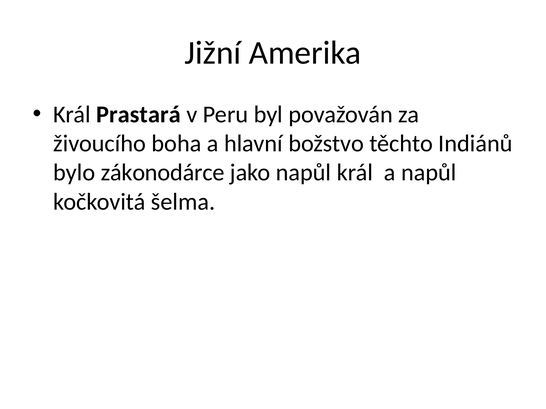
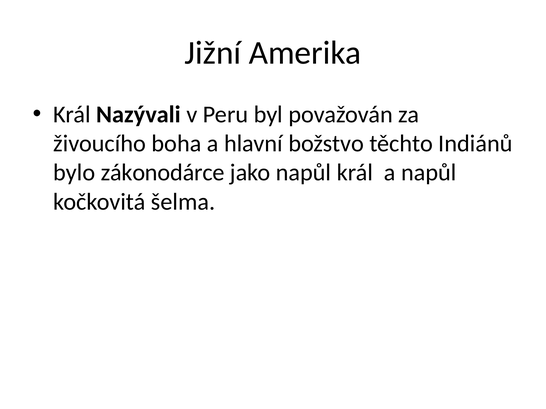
Prastará: Prastará -> Nazývali
